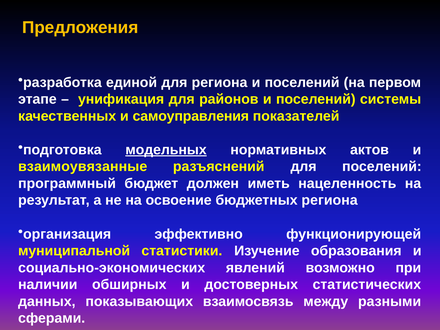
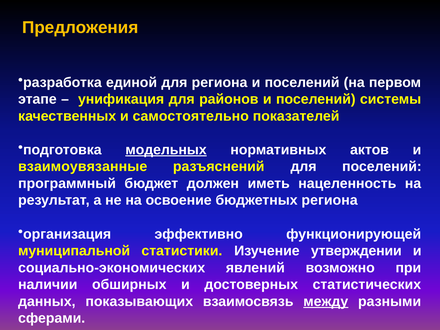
самоуправления: самоуправления -> самостоятельно
образования: образования -> утверждении
между underline: none -> present
